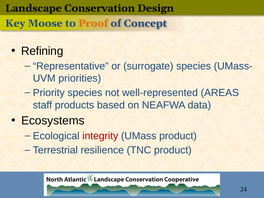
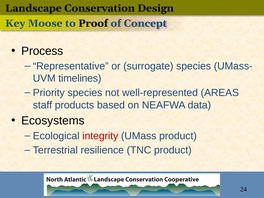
Proof colour: orange -> black
Refining: Refining -> Process
priorities: priorities -> timelines
